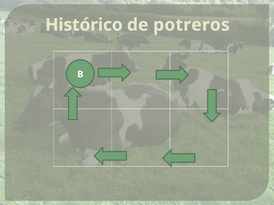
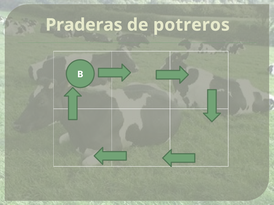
Histórico: Histórico -> Praderas
